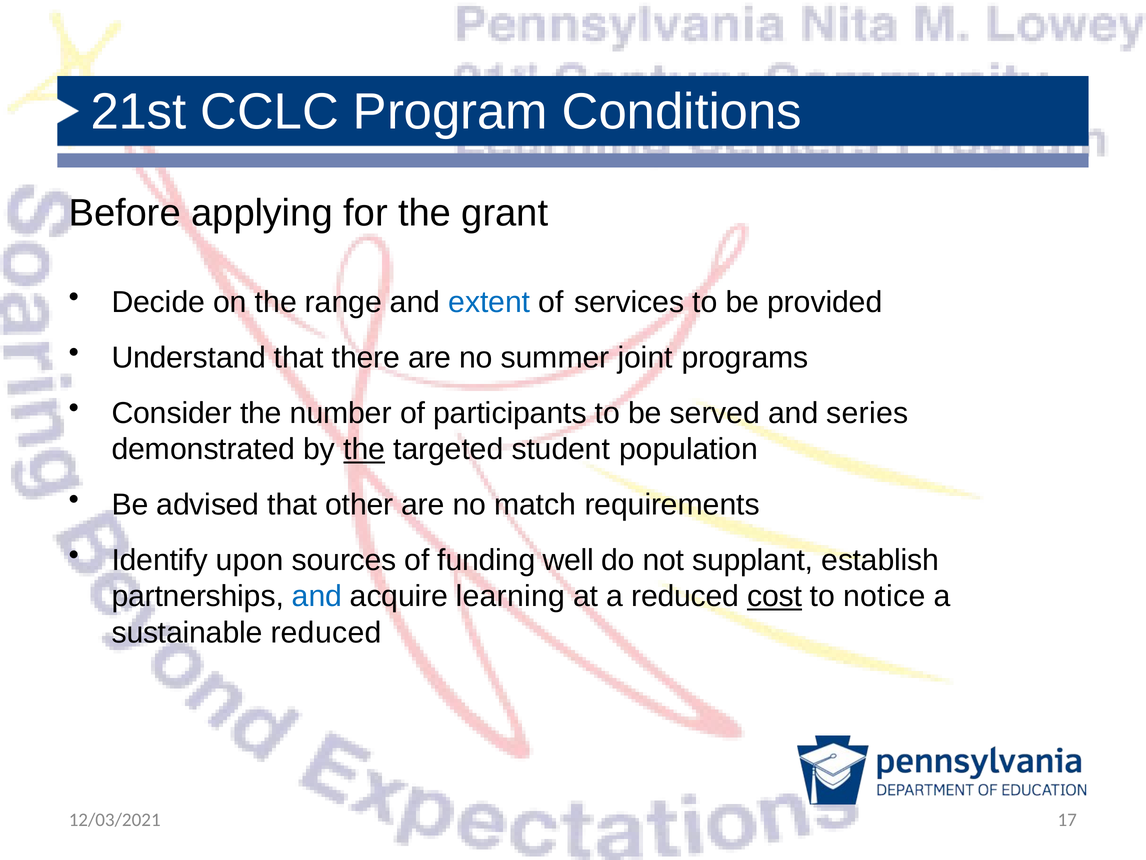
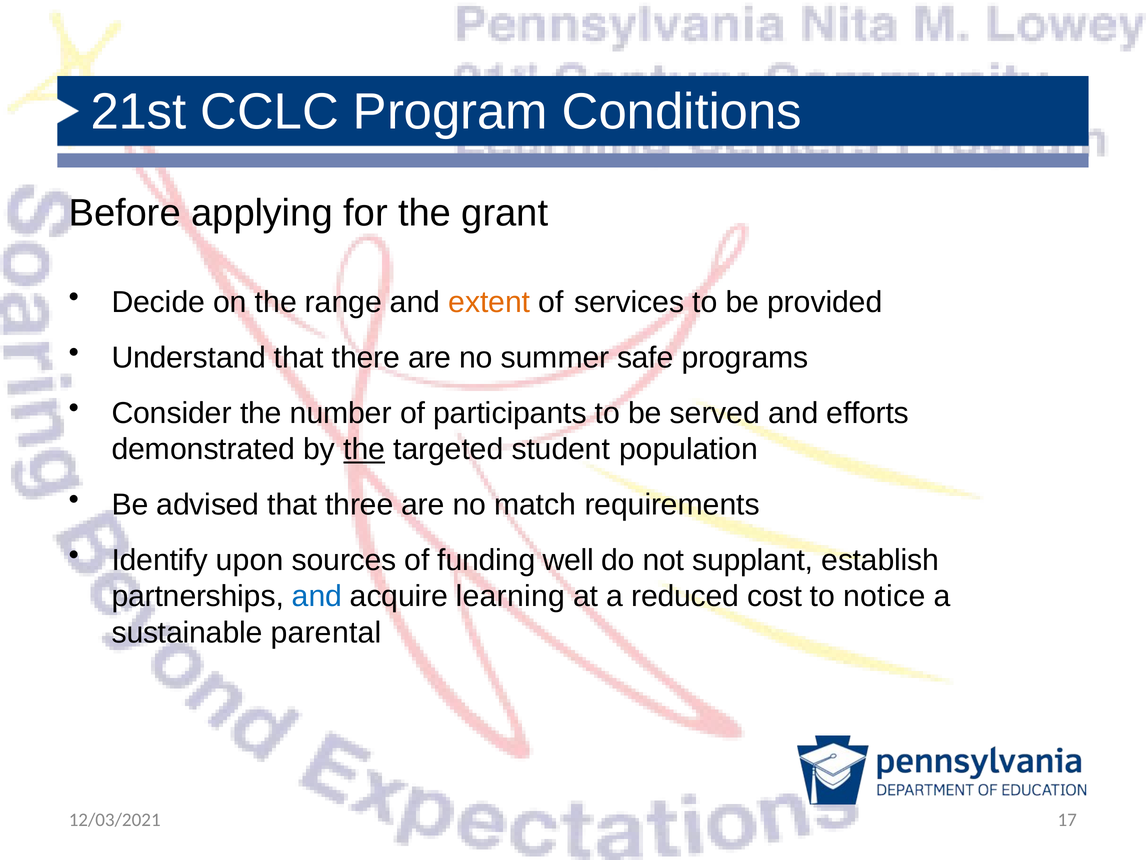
extent colour: blue -> orange
joint: joint -> safe
series: series -> efforts
other: other -> three
cost underline: present -> none
sustainable reduced: reduced -> parental
